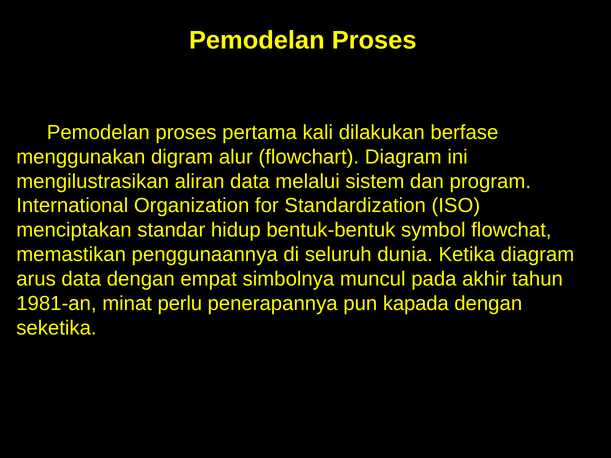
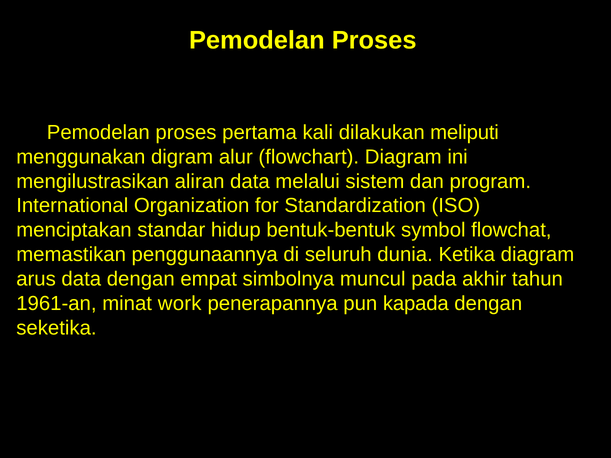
berfase: berfase -> meliputi
1981-an: 1981-an -> 1961-an
perlu: perlu -> work
